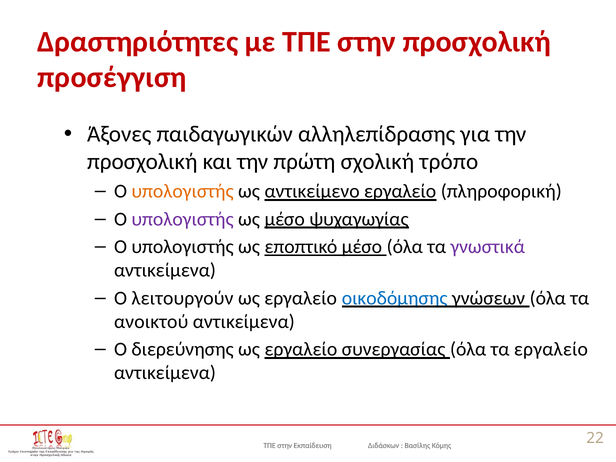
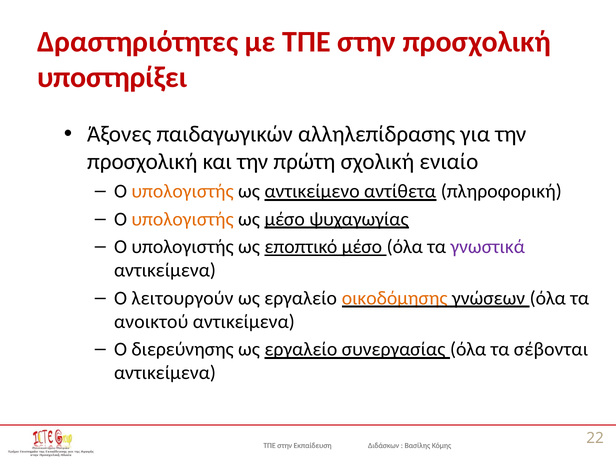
προσέγγιση: προσέγγιση -> υποστηρίξει
τρόπο: τρόπο -> ενιαίο
αντικείμενο εργαλείο: εργαλείο -> αντίθετα
υπολογιστής at (183, 219) colour: purple -> orange
οικοδόμησης colour: blue -> orange
τα εργαλείο: εργαλείο -> σέβονται
